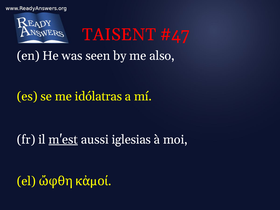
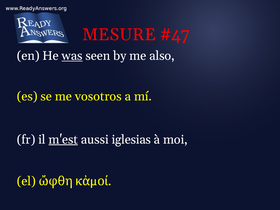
TAISENT: TAISENT -> MESURE
was underline: none -> present
idólatras: idólatras -> vosotros
